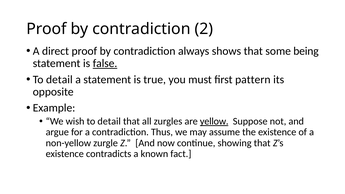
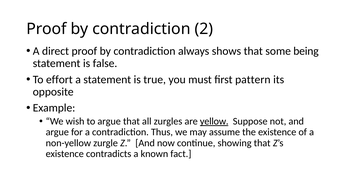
false underline: present -> none
detail at (59, 79): detail -> effort
wish to detail: detail -> argue
